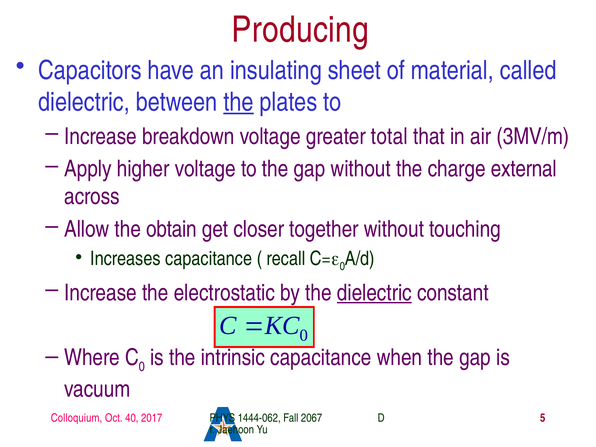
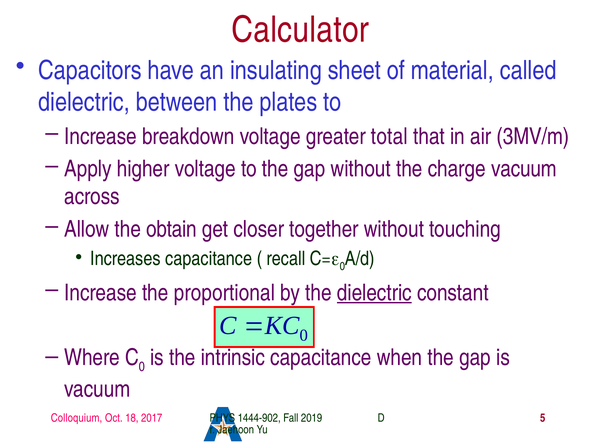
Producing: Producing -> Calculator
the at (238, 102) underline: present -> none
charge external: external -> vacuum
electrostatic: electrostatic -> proportional
40: 40 -> 18
1444-062: 1444-062 -> 1444-902
2067: 2067 -> 2019
